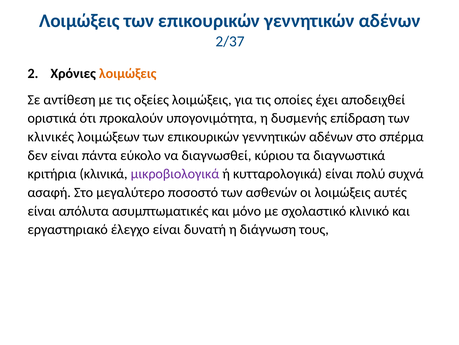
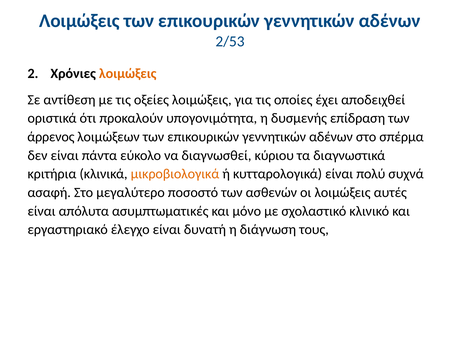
2/37: 2/37 -> 2/53
κλινικές: κλινικές -> άρρενος
μικροβιολογικά colour: purple -> orange
